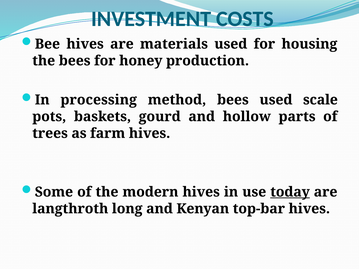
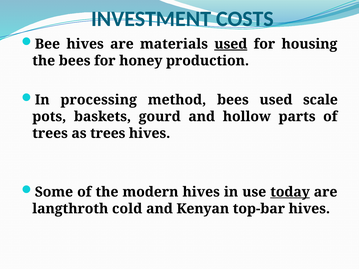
used at (231, 44) underline: none -> present
as farm: farm -> trees
long: long -> cold
